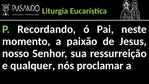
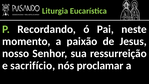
qualquer: qualquer -> sacrifício
